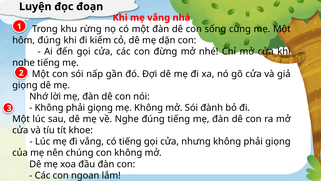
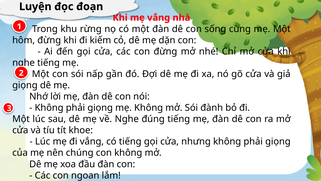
hôm đúng: đúng -> đừng
